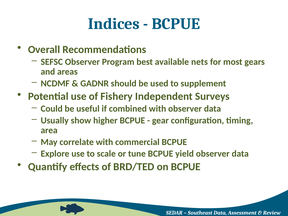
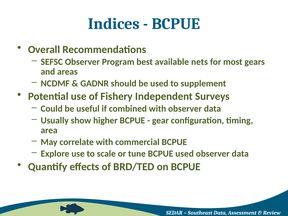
BCPUE yield: yield -> used
